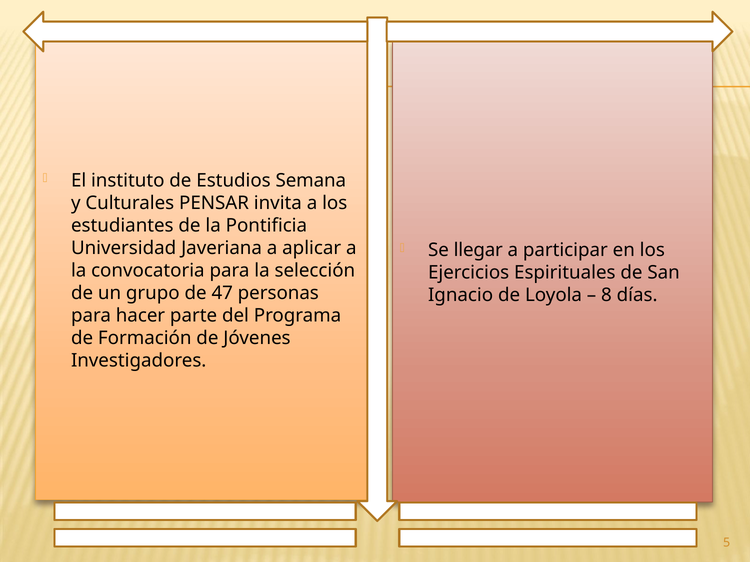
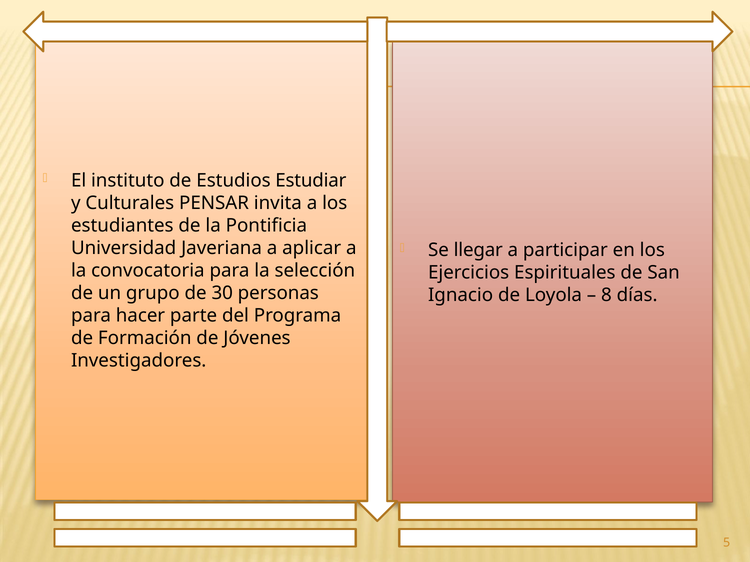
Semana: Semana -> Estudiar
47: 47 -> 30
